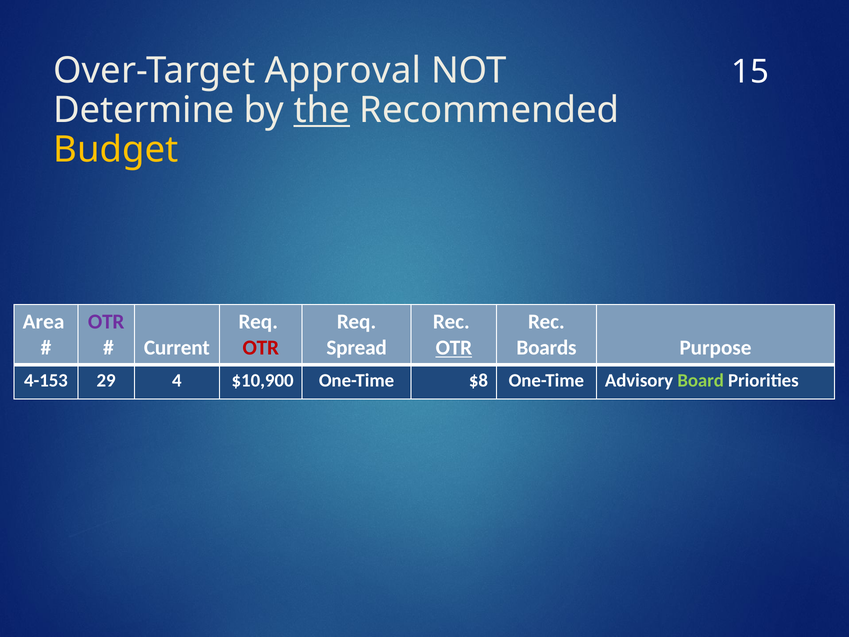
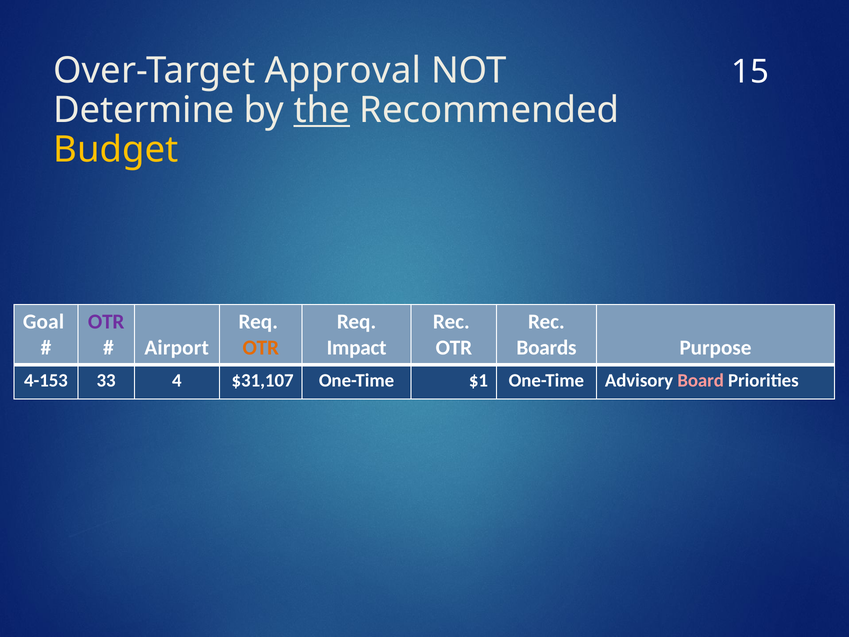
Area: Area -> Goal
Current: Current -> Airport
OTR at (261, 348) colour: red -> orange
Spread: Spread -> Impact
OTR at (454, 348) underline: present -> none
29: 29 -> 33
$10,900: $10,900 -> $31,107
$8: $8 -> $1
Board colour: light green -> pink
